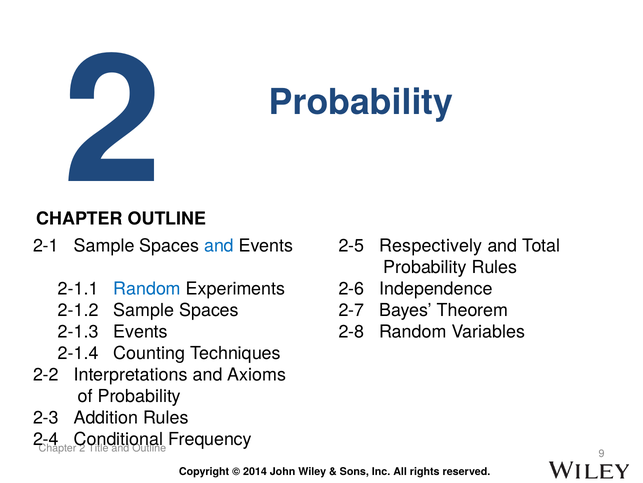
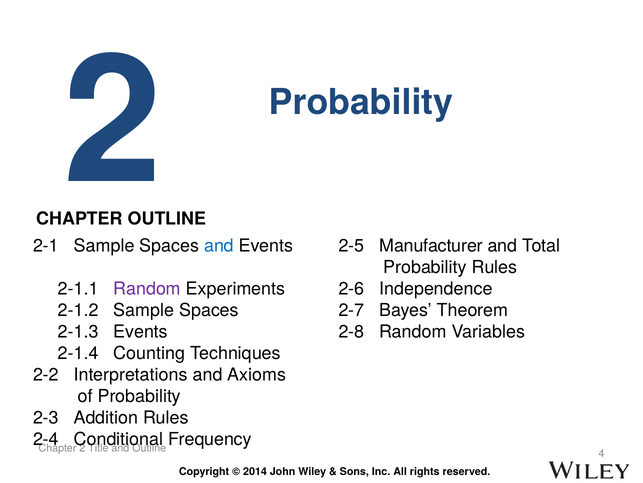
Respectively: Respectively -> Manufacturer
Random at (147, 288) colour: blue -> purple
9: 9 -> 4
